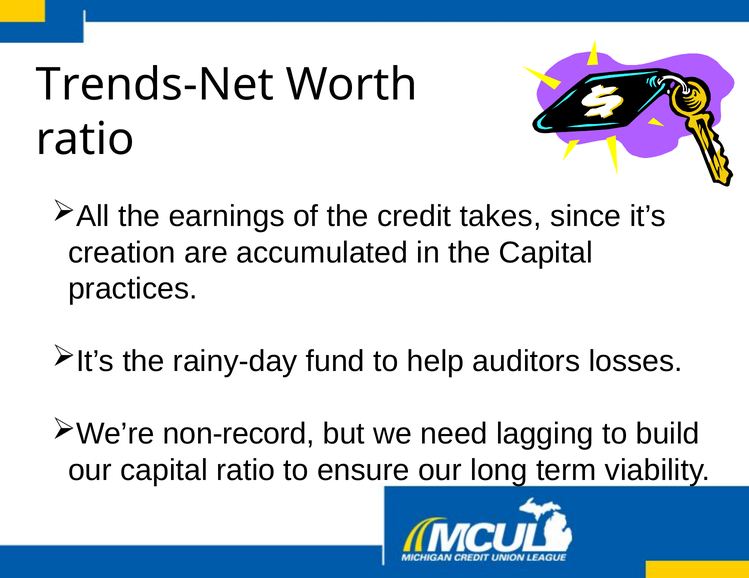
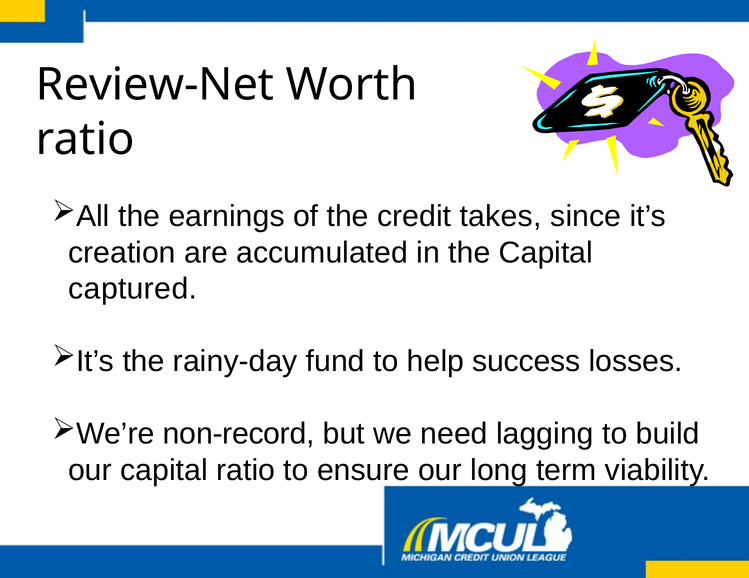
Trends-Net: Trends-Net -> Review-Net
practices: practices -> captured
auditors: auditors -> success
